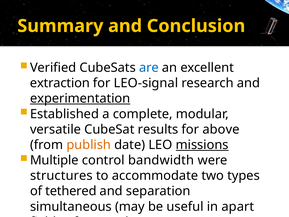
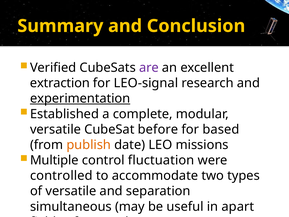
are colour: blue -> purple
results: results -> before
above: above -> based
missions underline: present -> none
bandwidth: bandwidth -> fluctuation
structures: structures -> controlled
of tethered: tethered -> versatile
